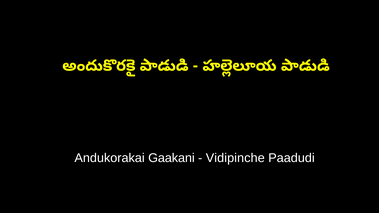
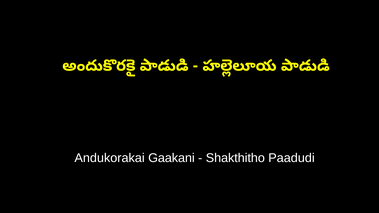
Vidipinche: Vidipinche -> Shakthitho
